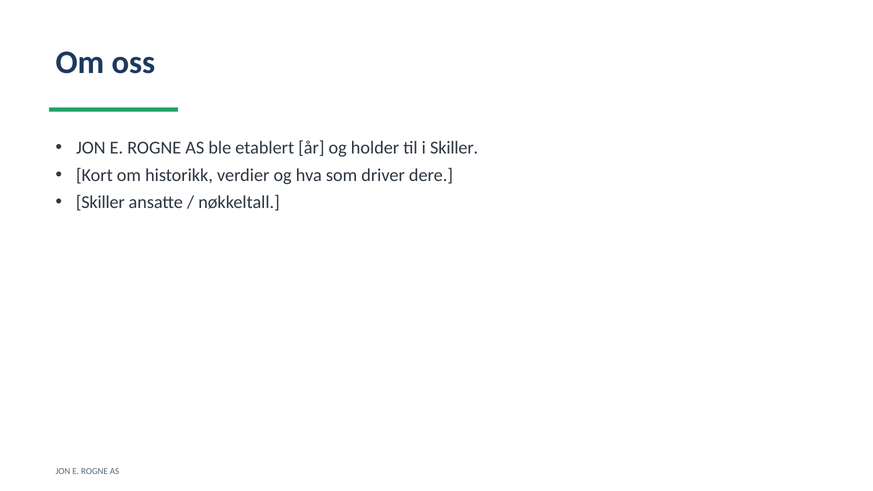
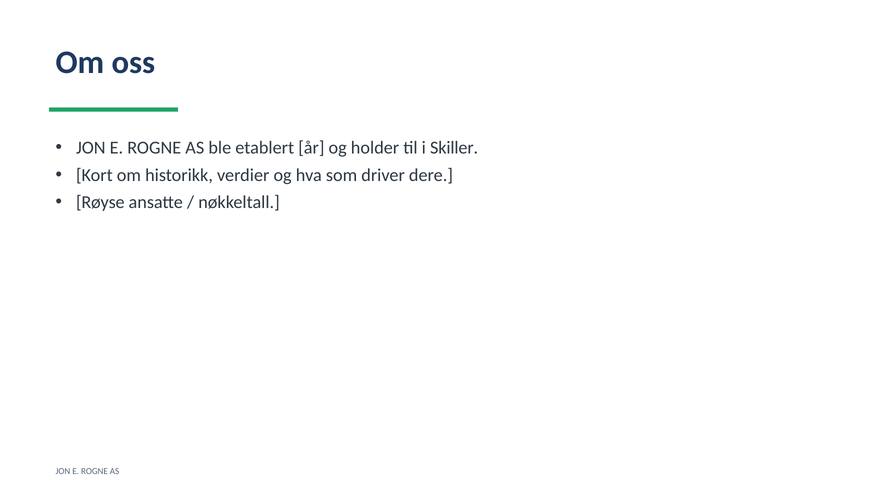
Skiller at (100, 202): Skiller -> Røyse
